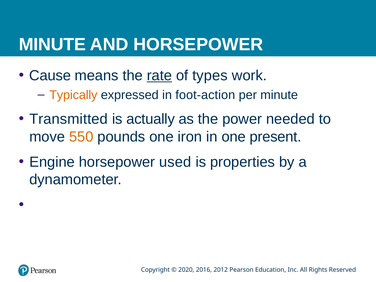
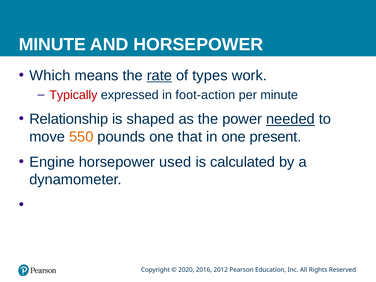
Cause: Cause -> Which
Typically colour: orange -> red
Transmitted: Transmitted -> Relationship
actually: actually -> shaped
needed underline: none -> present
iron: iron -> that
properties: properties -> calculated
